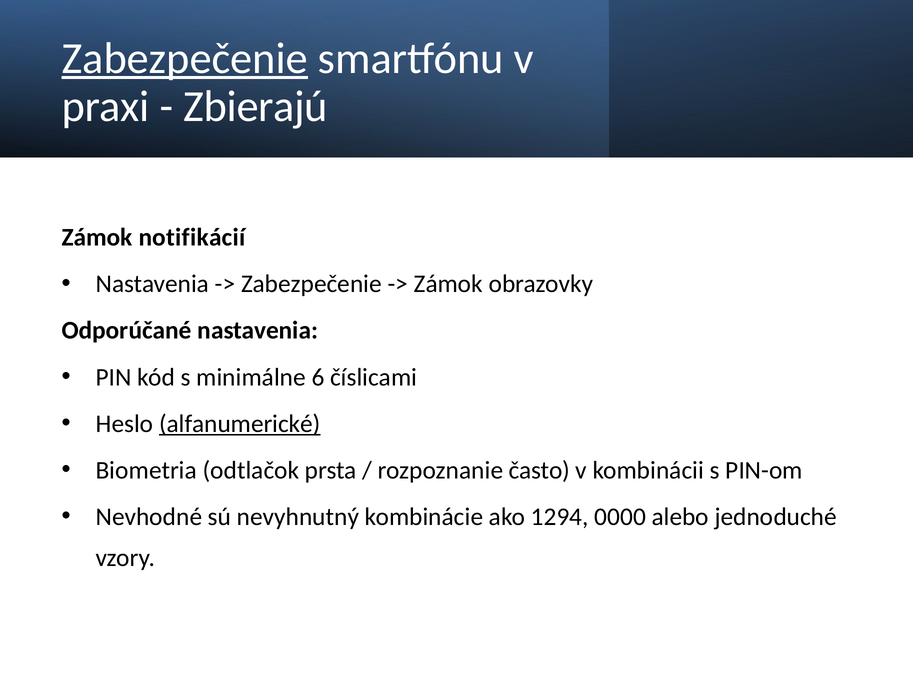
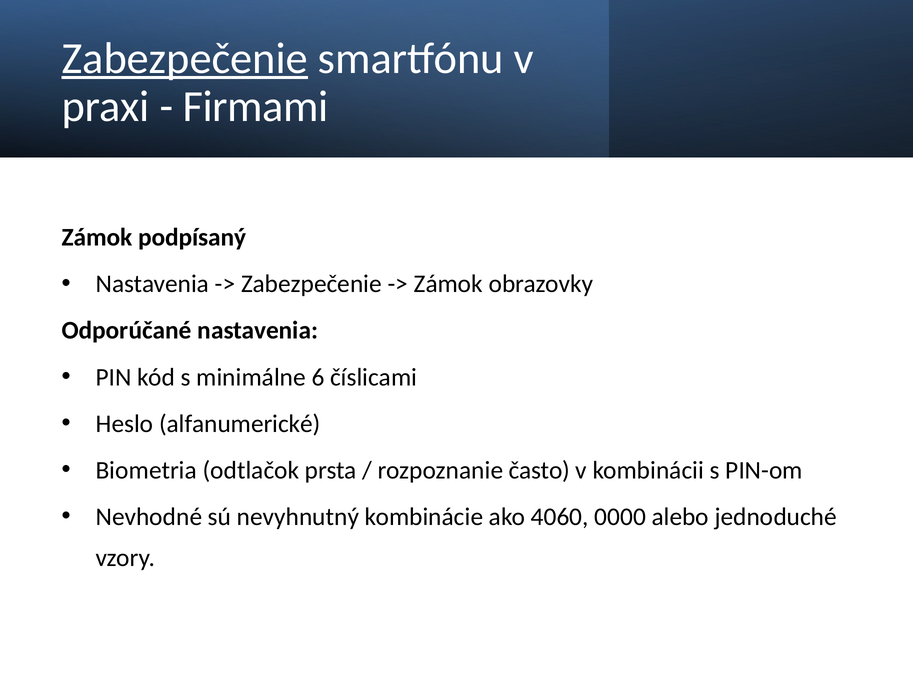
Zbierajú: Zbierajú -> Firmami
notifikácií: notifikácií -> podpísaný
alfanumerické underline: present -> none
1294: 1294 -> 4060
